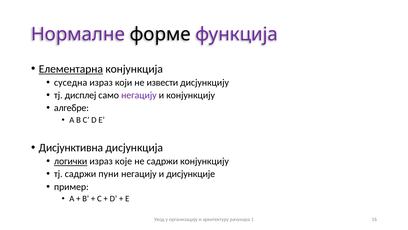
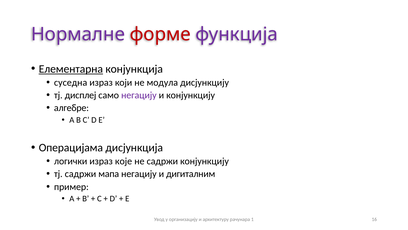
форме colour: black -> red
извести: извести -> модула
Дисјунктивна: Дисјунктивна -> Операцијама
логички underline: present -> none
пуни: пуни -> мапа
дисјункције: дисјункције -> дигиталним
